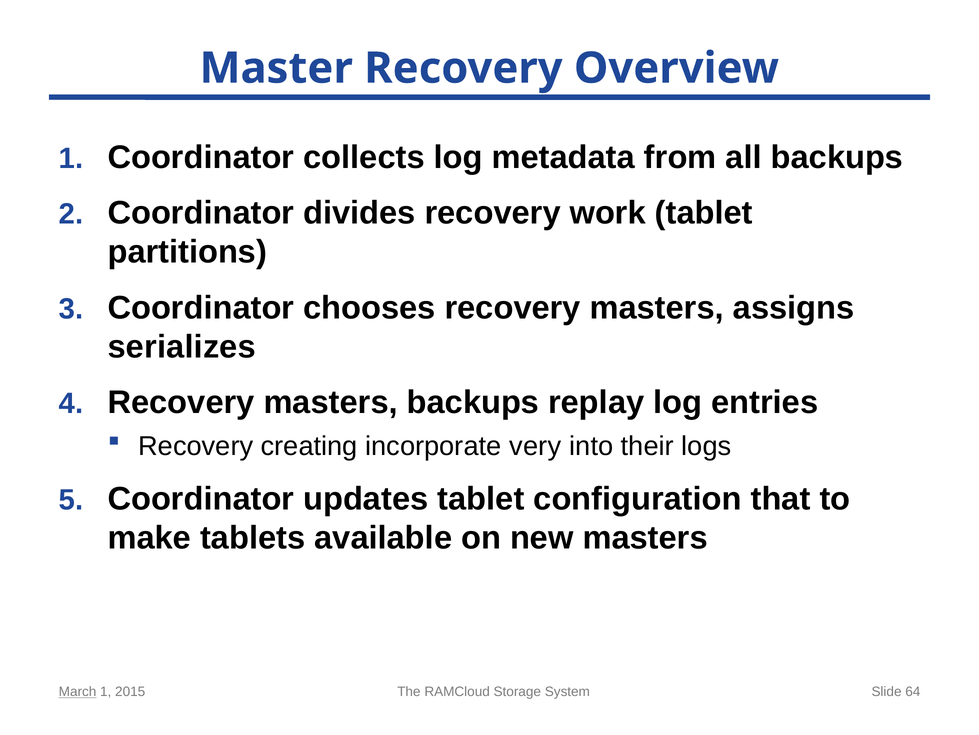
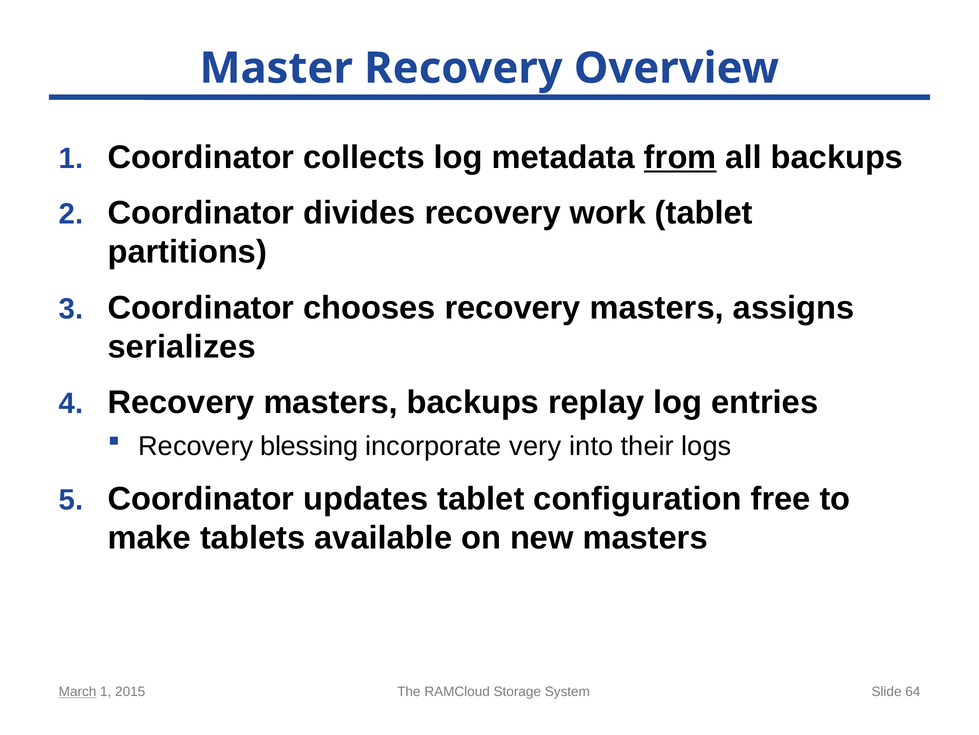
from underline: none -> present
creating: creating -> blessing
that: that -> free
